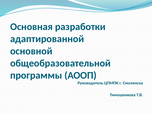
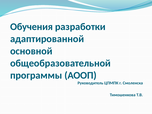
Основная: Основная -> Обучения
